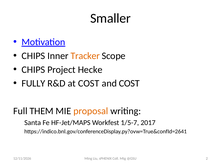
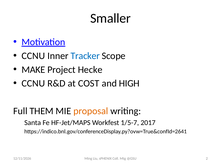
CHIPS at (33, 56): CHIPS -> CCNU
Tracker colour: orange -> blue
CHIPS at (33, 69): CHIPS -> MAKE
FULLY at (33, 83): FULLY -> CCNU
and COST: COST -> HIGH
